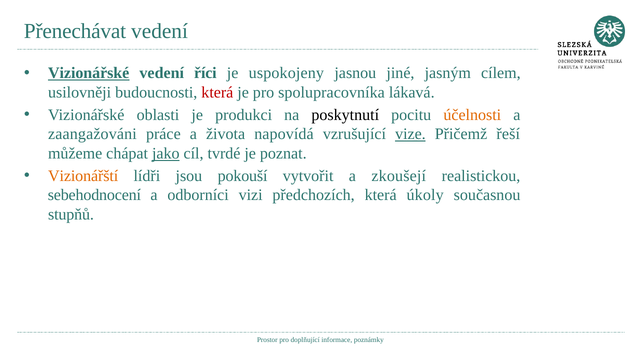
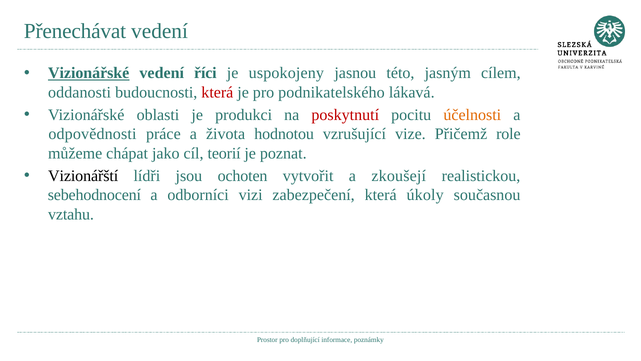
jiné: jiné -> této
usilovněji: usilovněji -> oddanosti
spolupracovníka: spolupracovníka -> podnikatelského
poskytnutí colour: black -> red
zaangažováni: zaangažováni -> odpovědnosti
napovídá: napovídá -> hodnotou
vize underline: present -> none
řeší: řeší -> role
jako underline: present -> none
tvrdé: tvrdé -> teorií
Vizionářští colour: orange -> black
pokouší: pokouší -> ochoten
předchozích: předchozích -> zabezpečení
stupňů: stupňů -> vztahu
